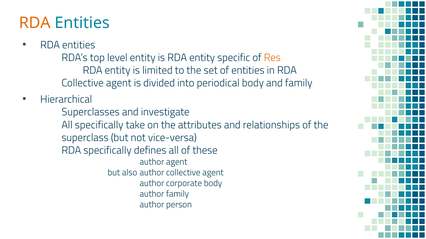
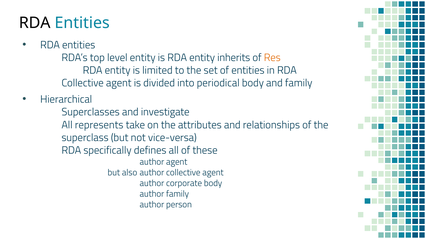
RDA at (35, 23) colour: orange -> black
specific: specific -> inherits
All specifically: specifically -> represents
